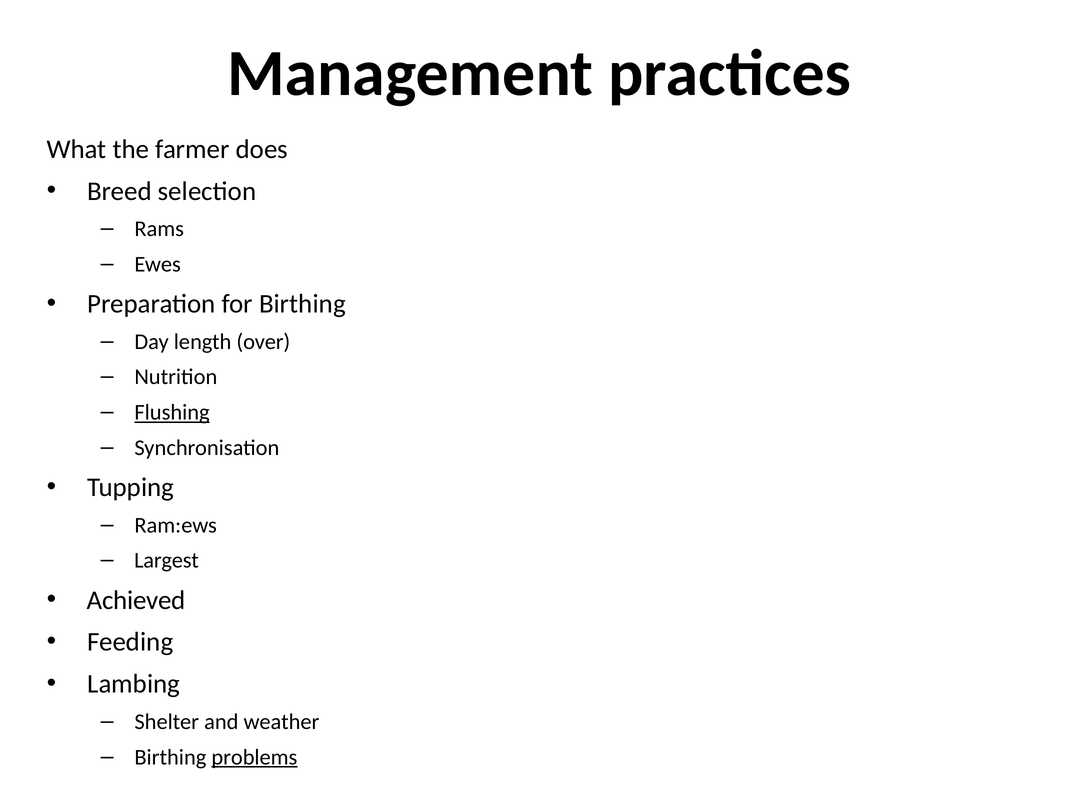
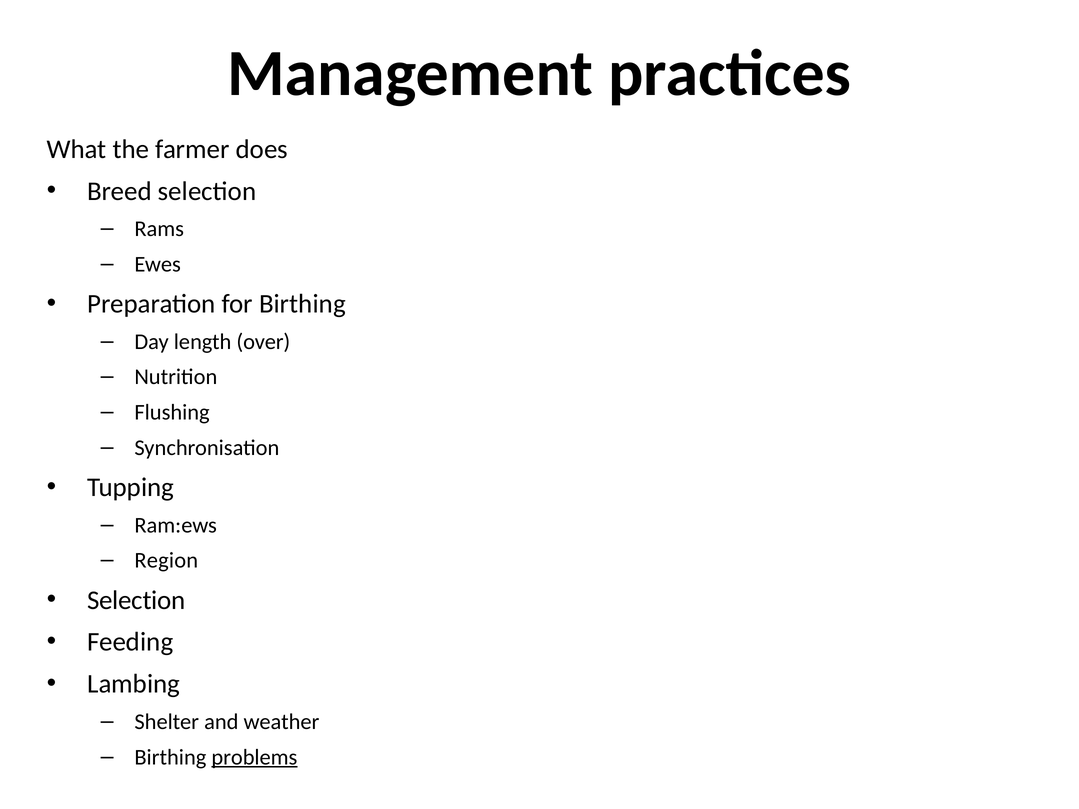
Flushing underline: present -> none
Largest: Largest -> Region
Achieved at (136, 600): Achieved -> Selection
